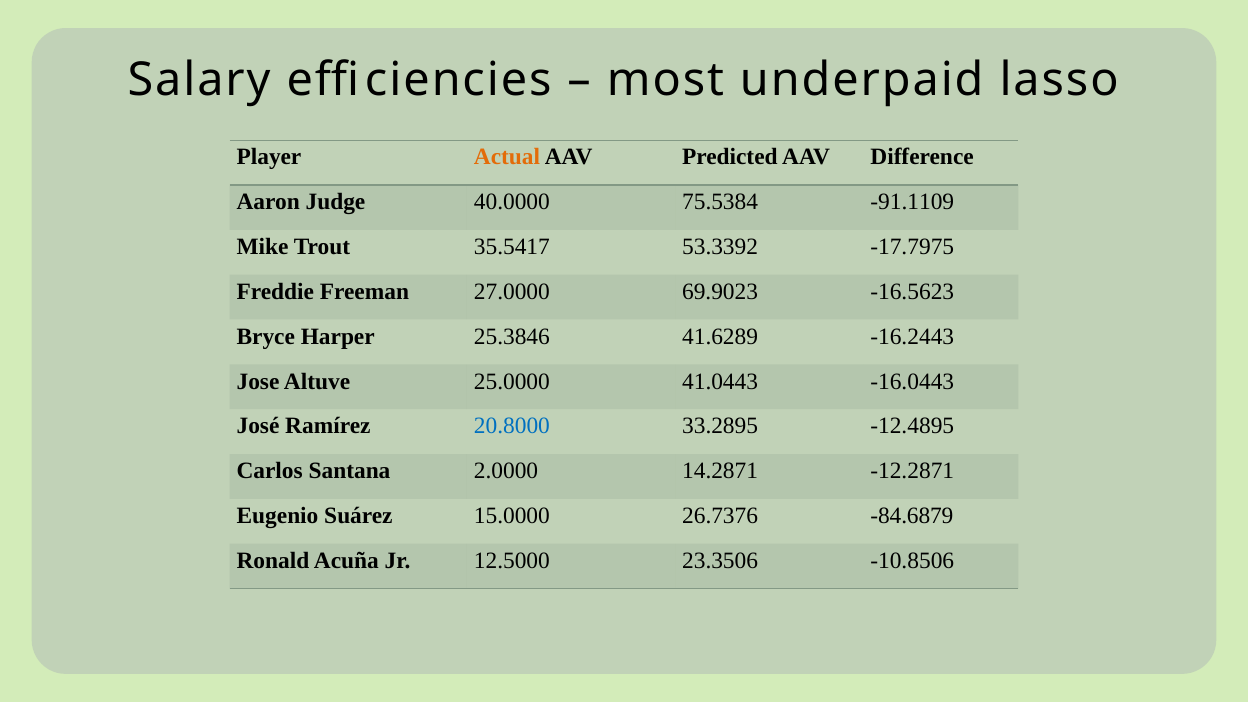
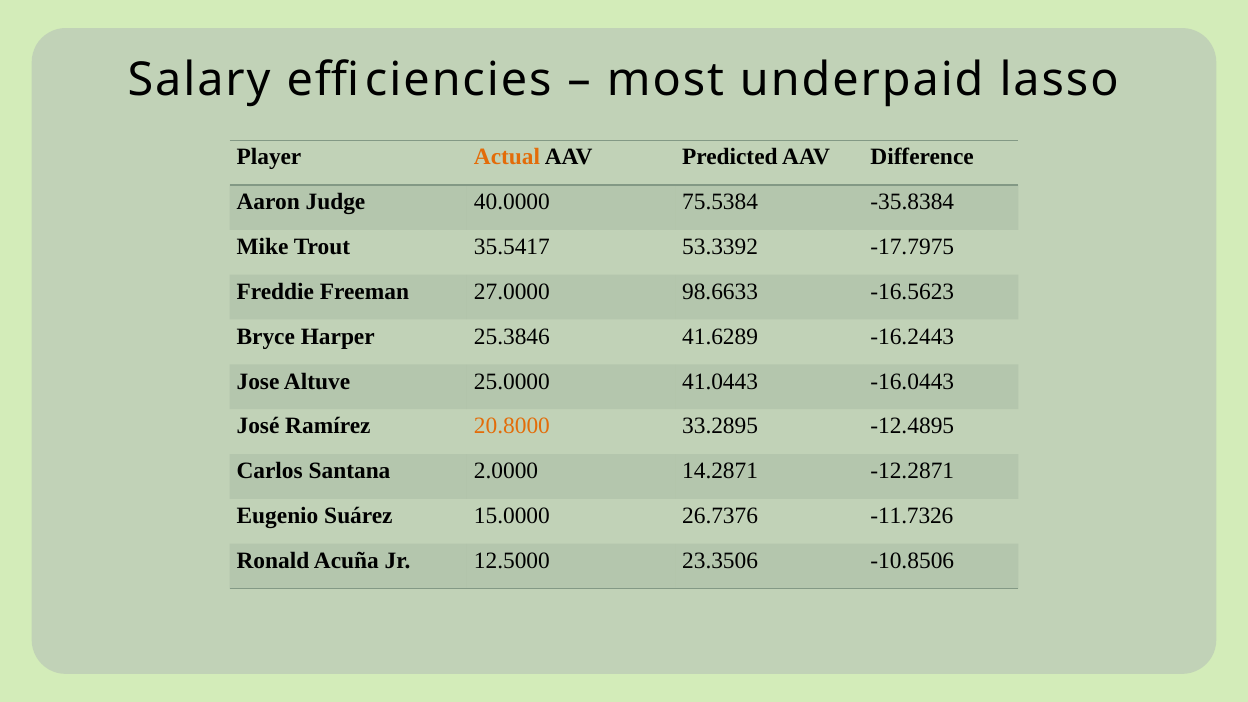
-91.1109: -91.1109 -> -35.8384
69.9023: 69.9023 -> 98.6633
20.8000 colour: blue -> orange
-84.6879: -84.6879 -> -11.7326
